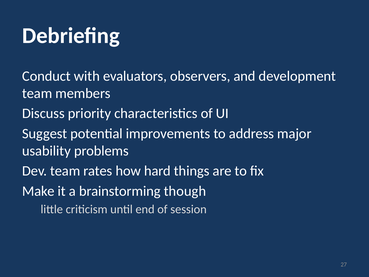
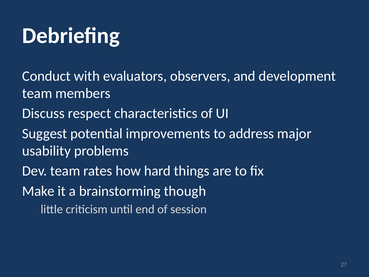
priority: priority -> respect
